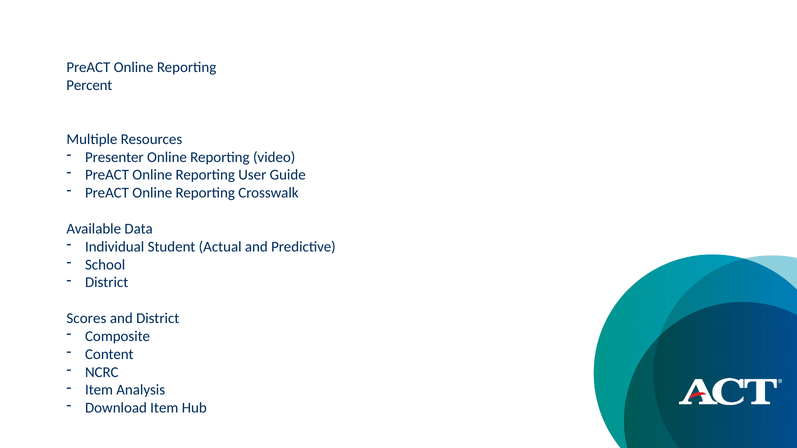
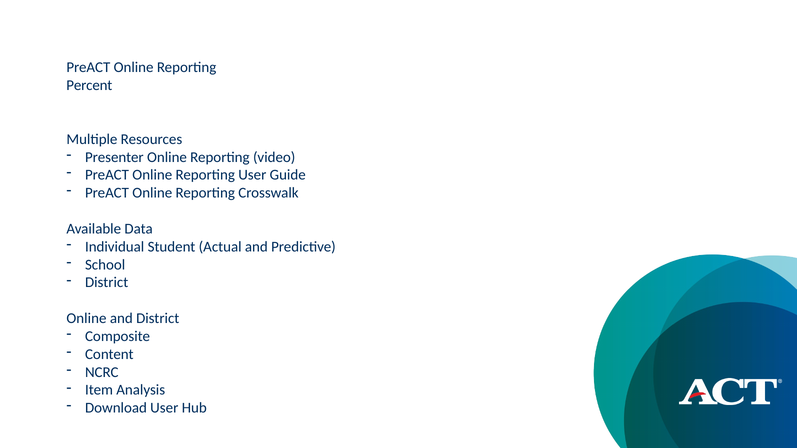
Scores at (86, 319): Scores -> Online
Download Item: Item -> User
